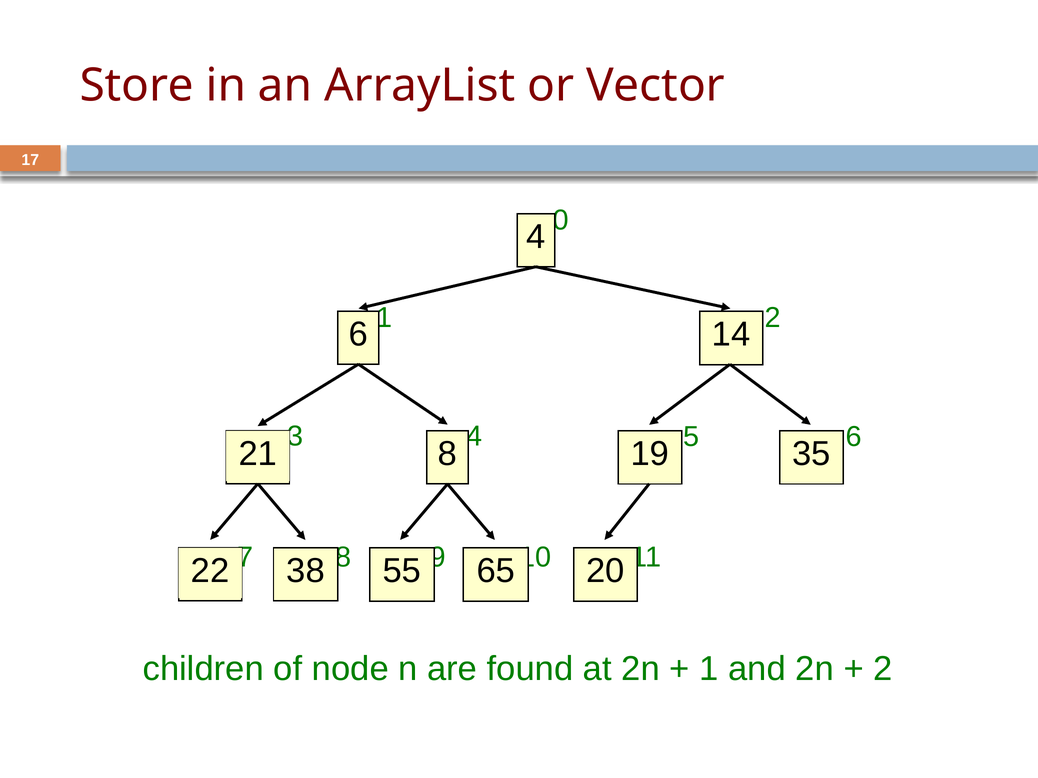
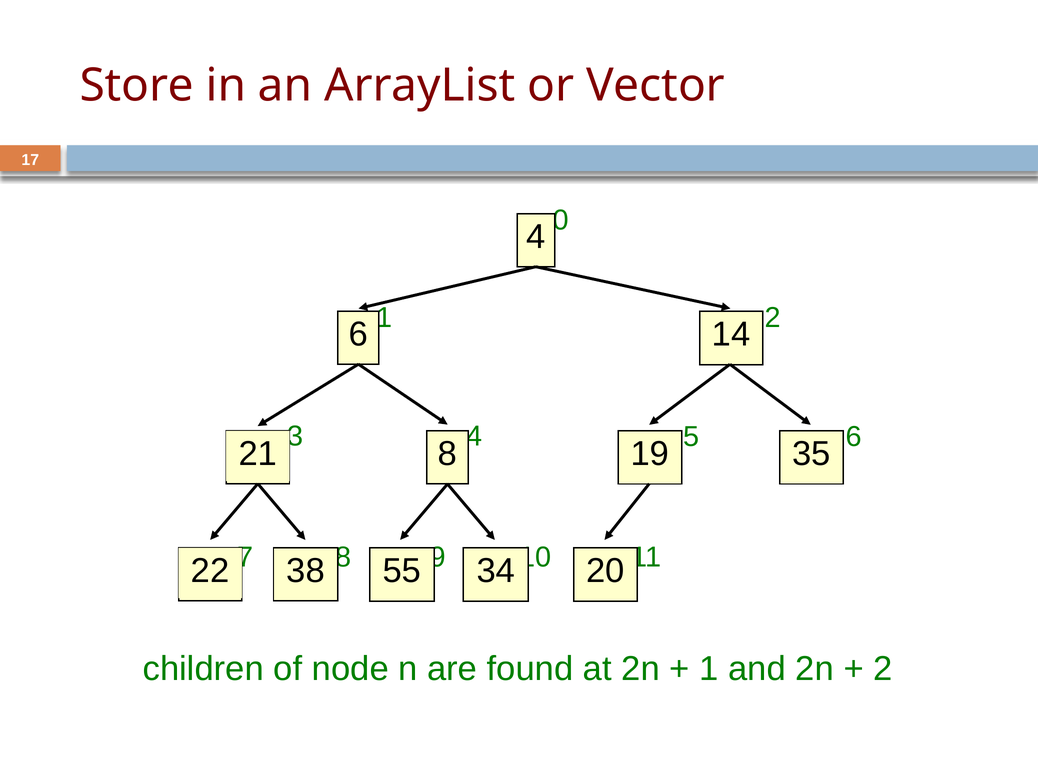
65: 65 -> 34
